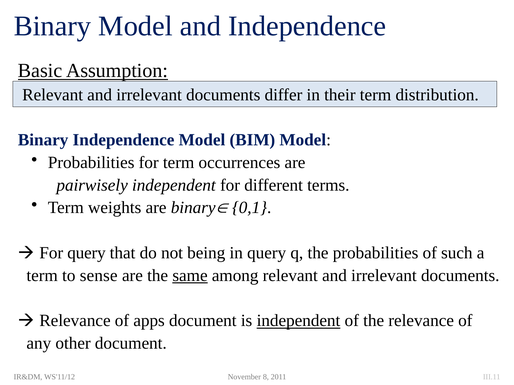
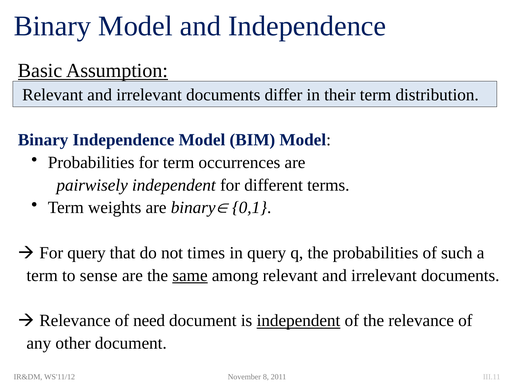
being: being -> times
apps: apps -> need
